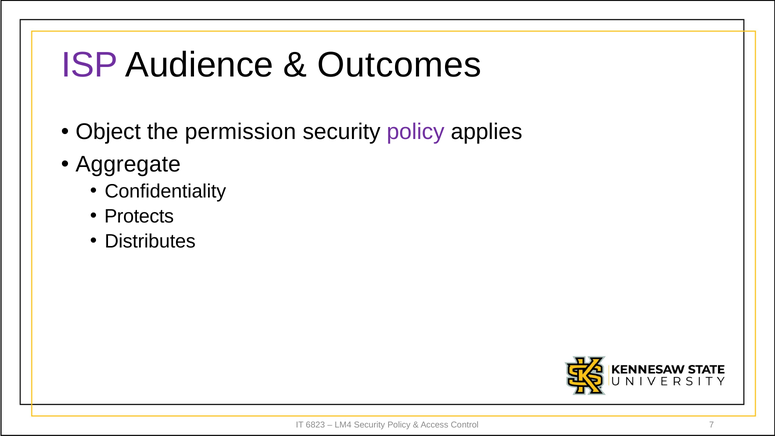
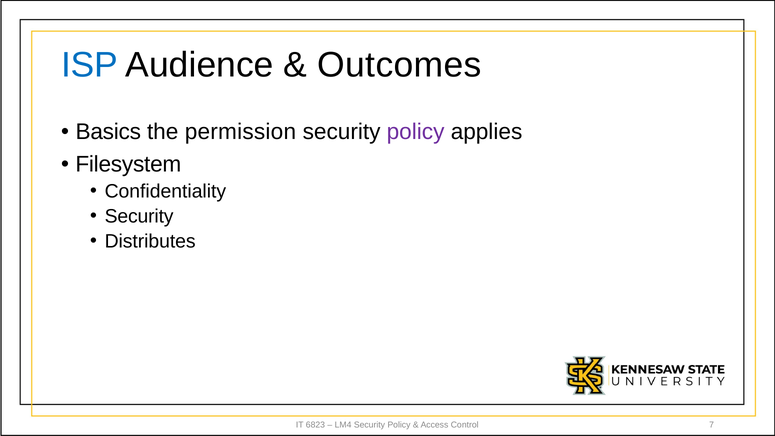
ISP colour: purple -> blue
Object: Object -> Basics
Aggregate: Aggregate -> Filesystem
Protects at (139, 216): Protects -> Security
